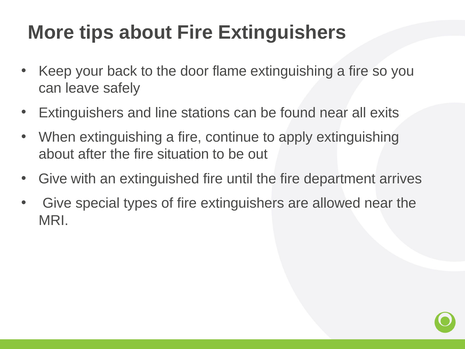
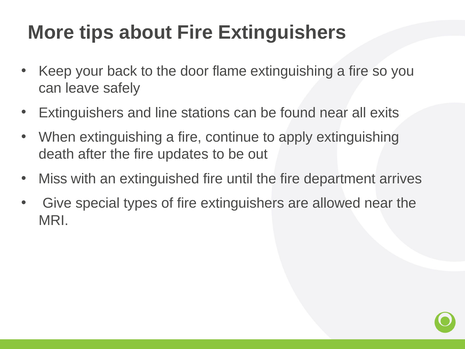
about at (56, 154): about -> death
situation: situation -> updates
Give at (53, 179): Give -> Miss
